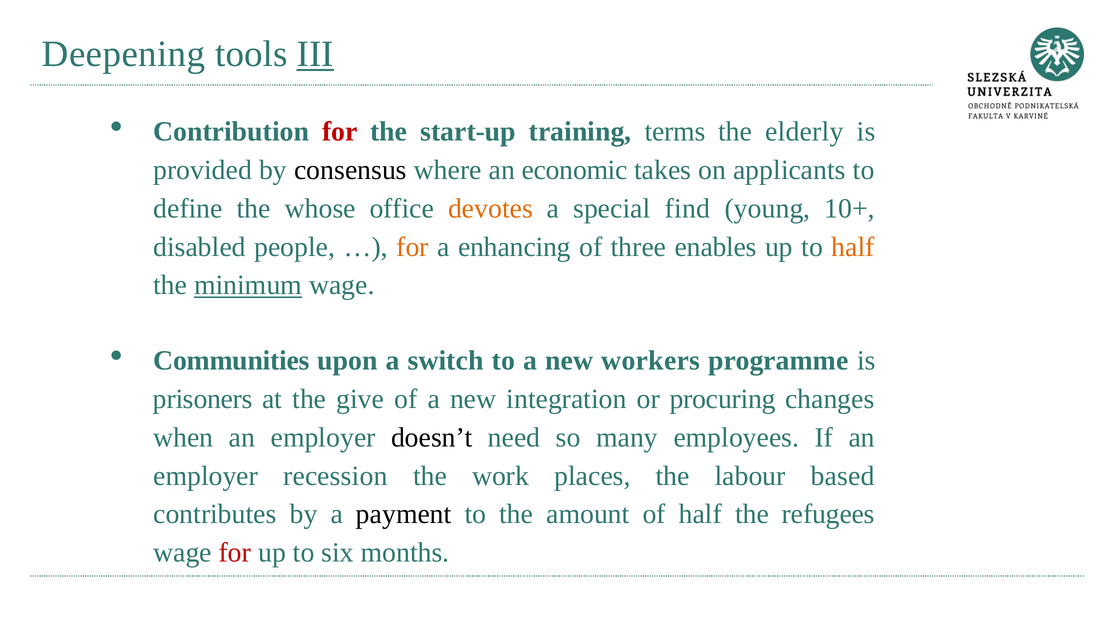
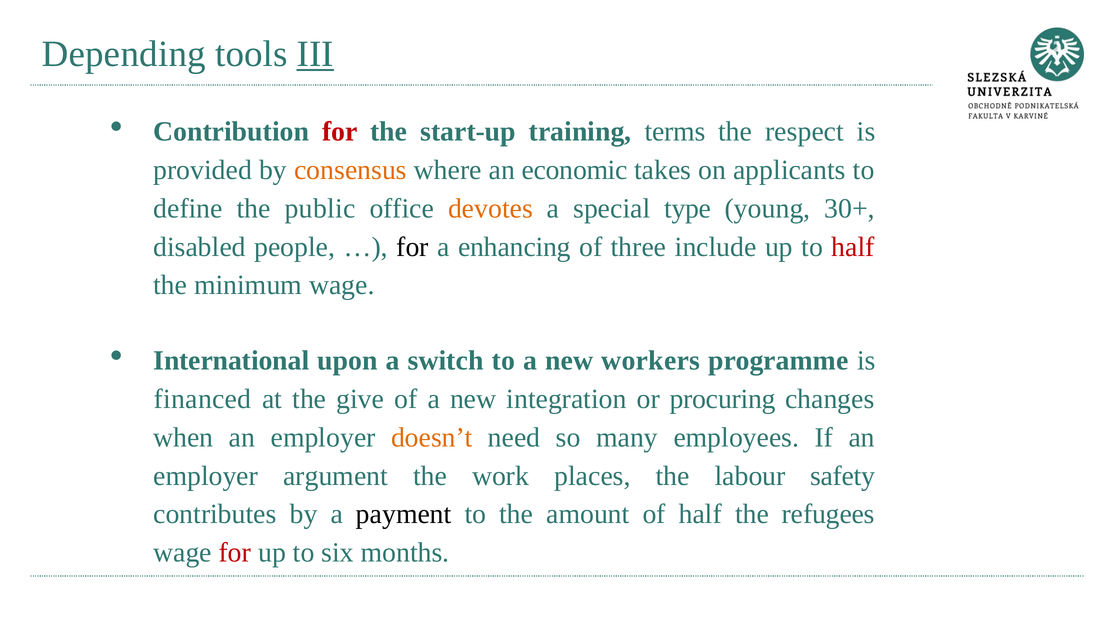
Deepening: Deepening -> Depending
elderly: elderly -> respect
consensus colour: black -> orange
whose: whose -> public
find: find -> type
10+: 10+ -> 30+
for at (413, 247) colour: orange -> black
enables: enables -> include
half at (853, 247) colour: orange -> red
minimum underline: present -> none
Communities: Communities -> International
prisoners: prisoners -> financed
doesn’t colour: black -> orange
recession: recession -> argument
based: based -> safety
